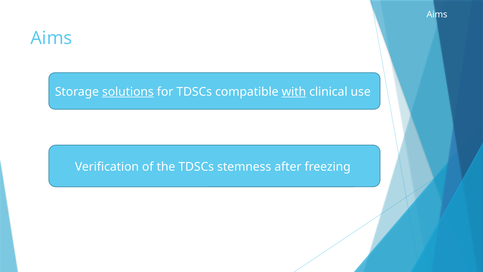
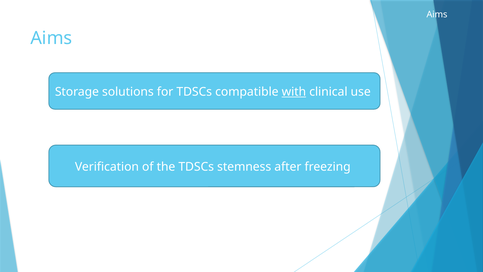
solutions underline: present -> none
